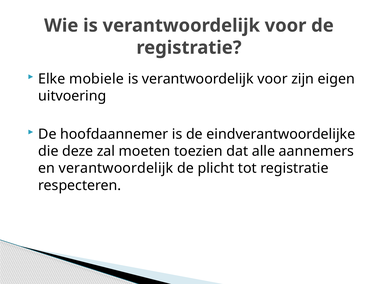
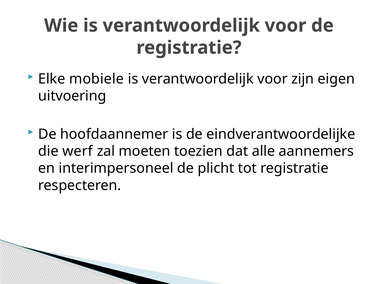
deze: deze -> werf
en verantwoordelijk: verantwoordelijk -> interimpersoneel
